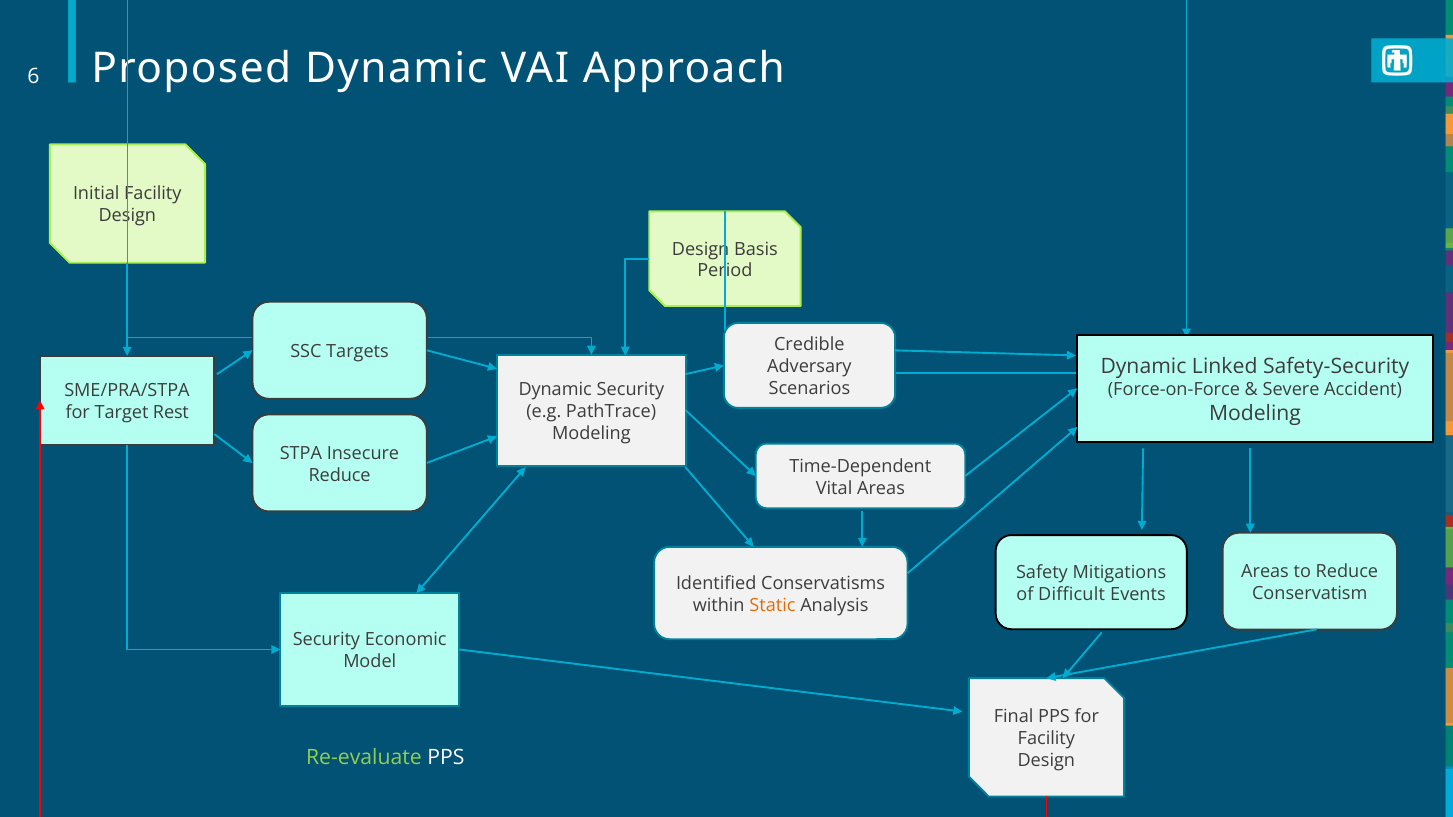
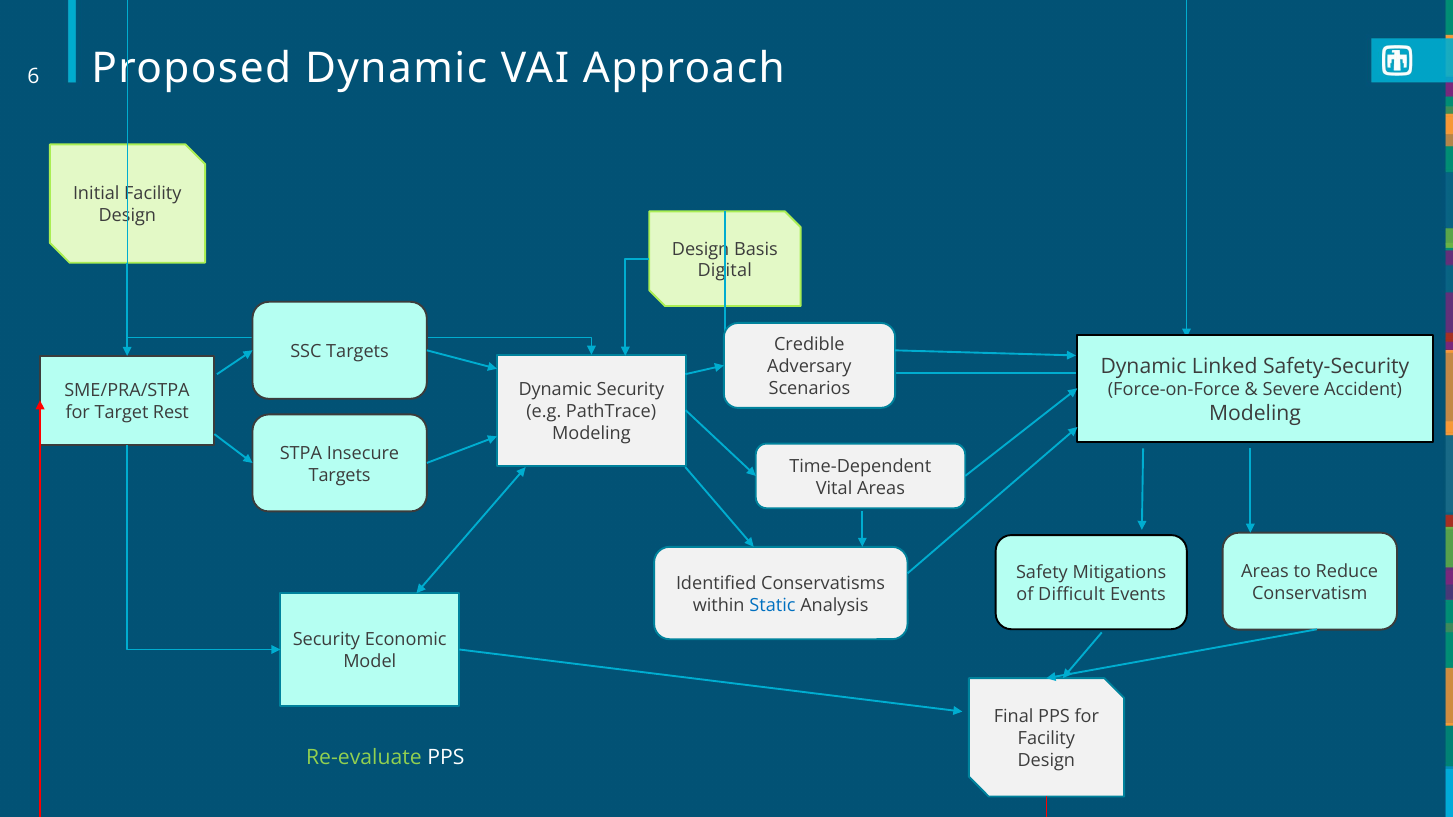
Period: Period -> Digital
Reduce at (340, 475): Reduce -> Targets
Static colour: orange -> blue
